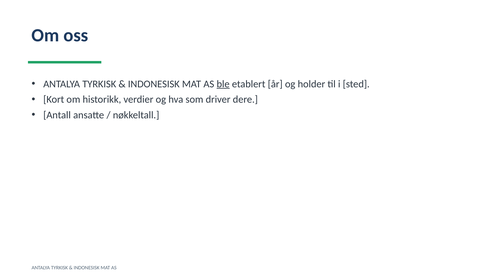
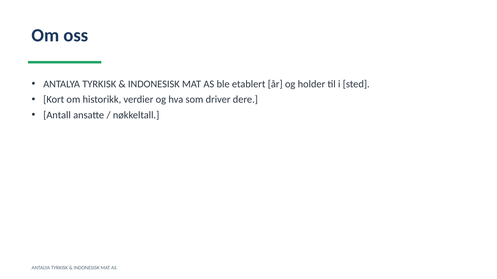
ble underline: present -> none
